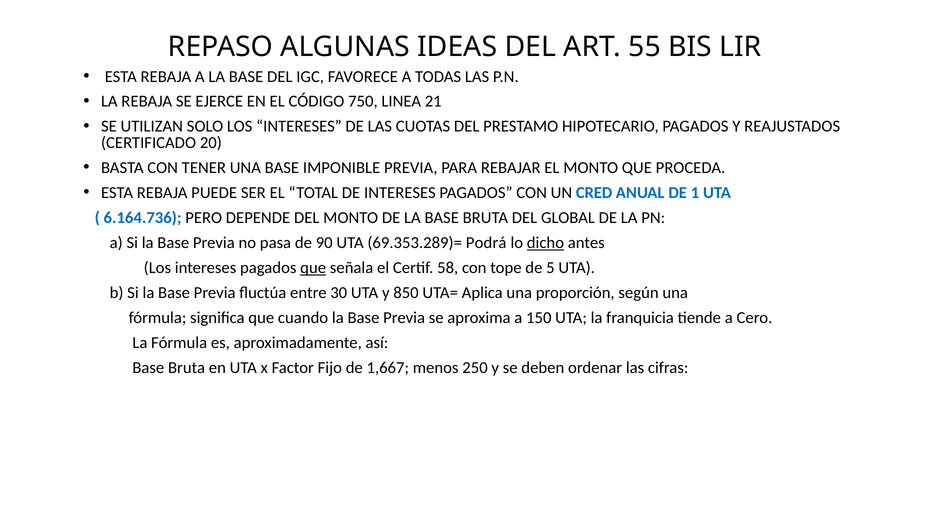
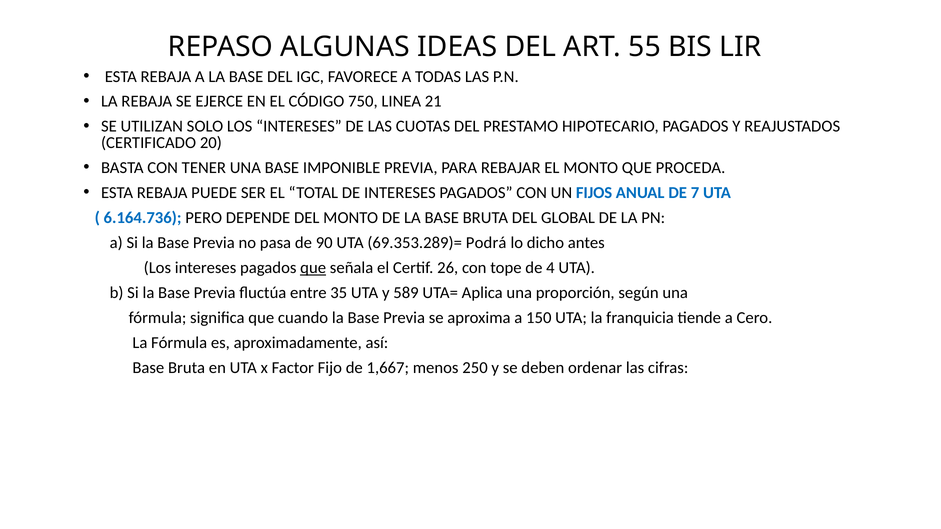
CRED: CRED -> FIJOS
1: 1 -> 7
dicho underline: present -> none
58: 58 -> 26
5: 5 -> 4
30: 30 -> 35
850: 850 -> 589
